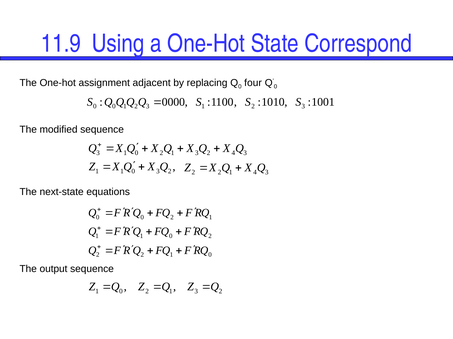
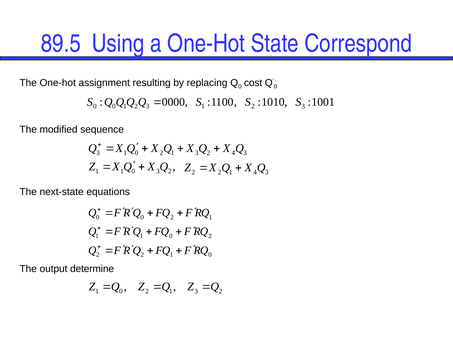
11.9: 11.9 -> 89.5
adjacent: adjacent -> resulting
four: four -> cost
output sequence: sequence -> determine
